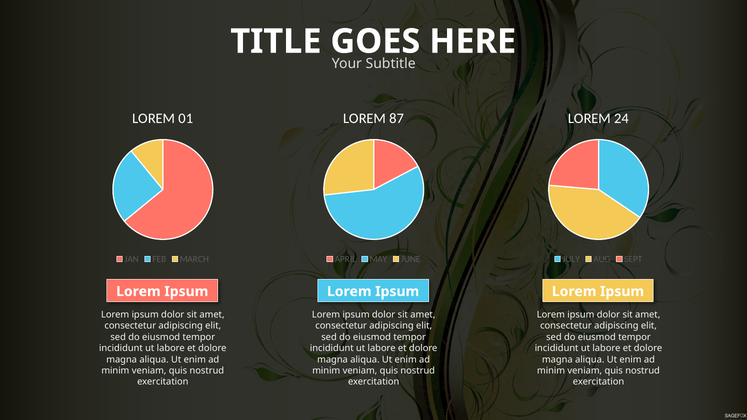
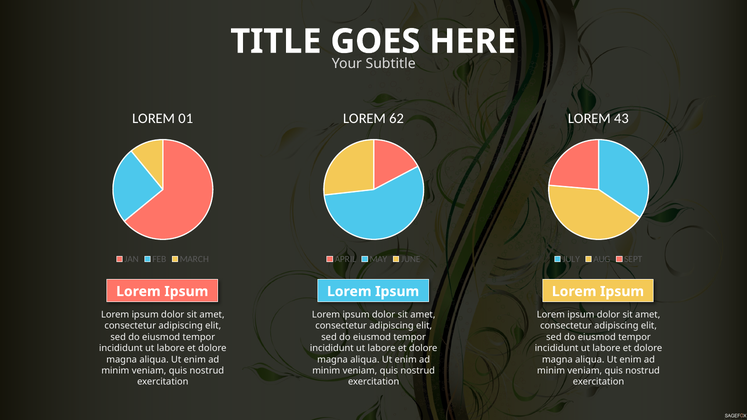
87: 87 -> 62
24: 24 -> 43
